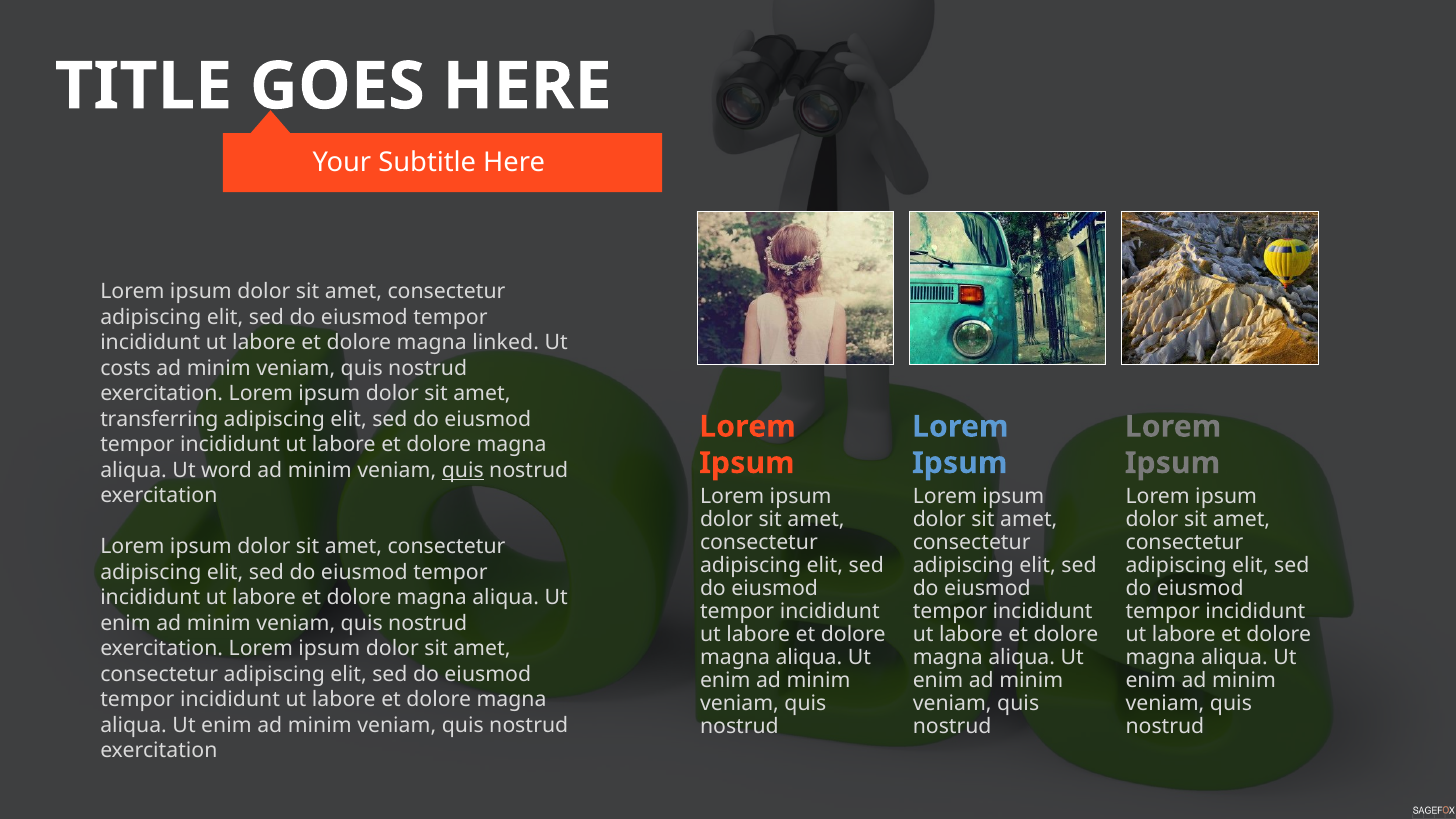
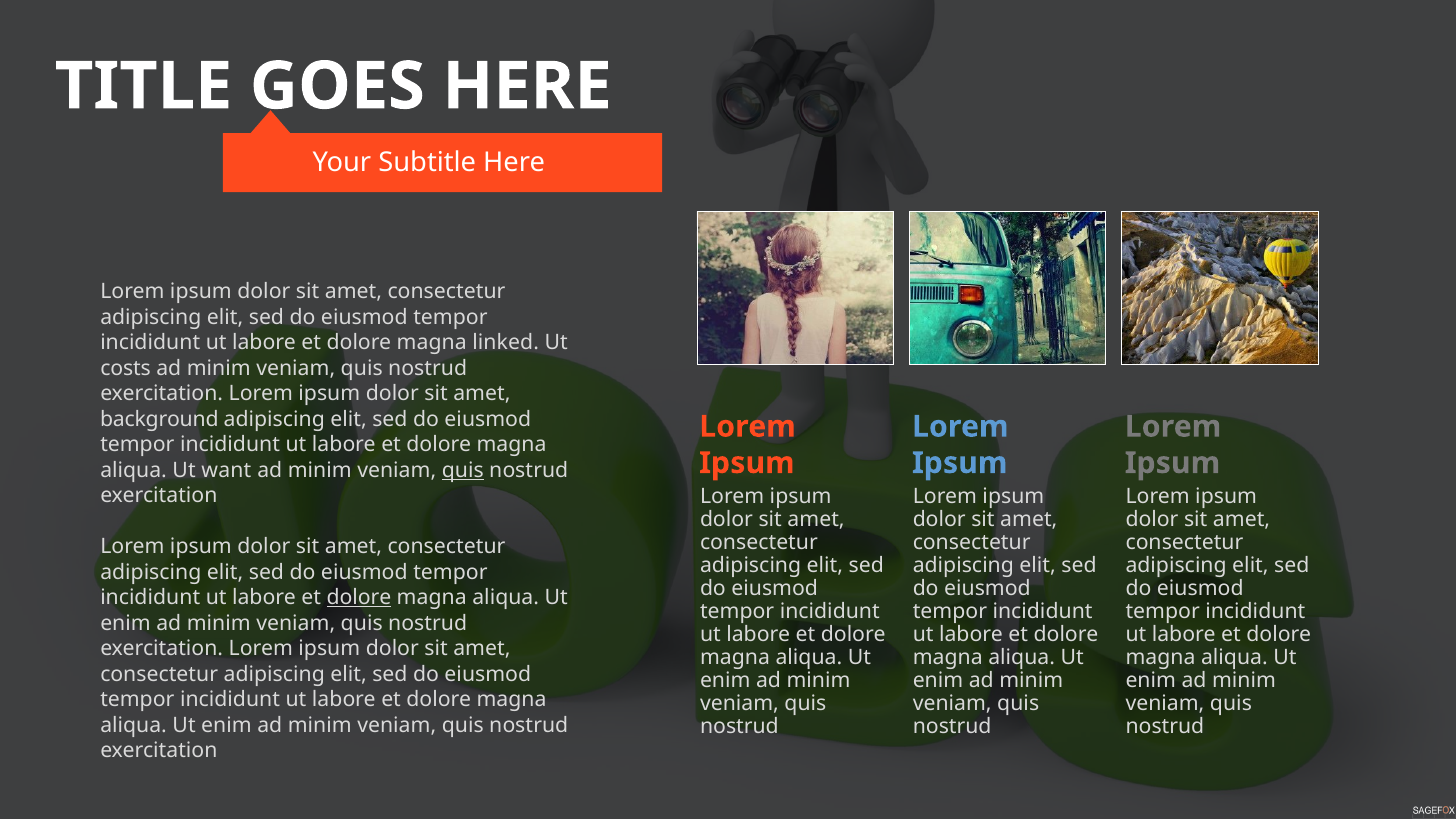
transferring: transferring -> background
word: word -> want
dolore at (359, 598) underline: none -> present
